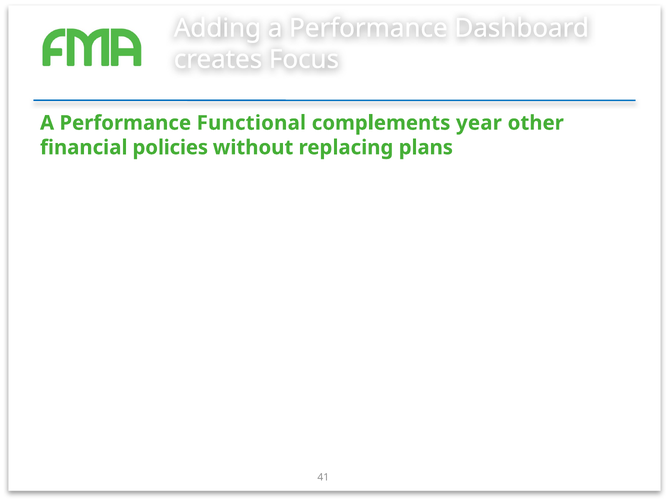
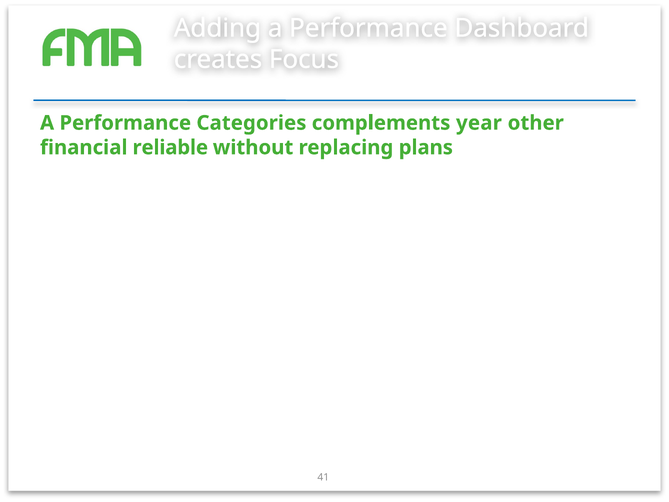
Functional: Functional -> Categories
policies: policies -> reliable
